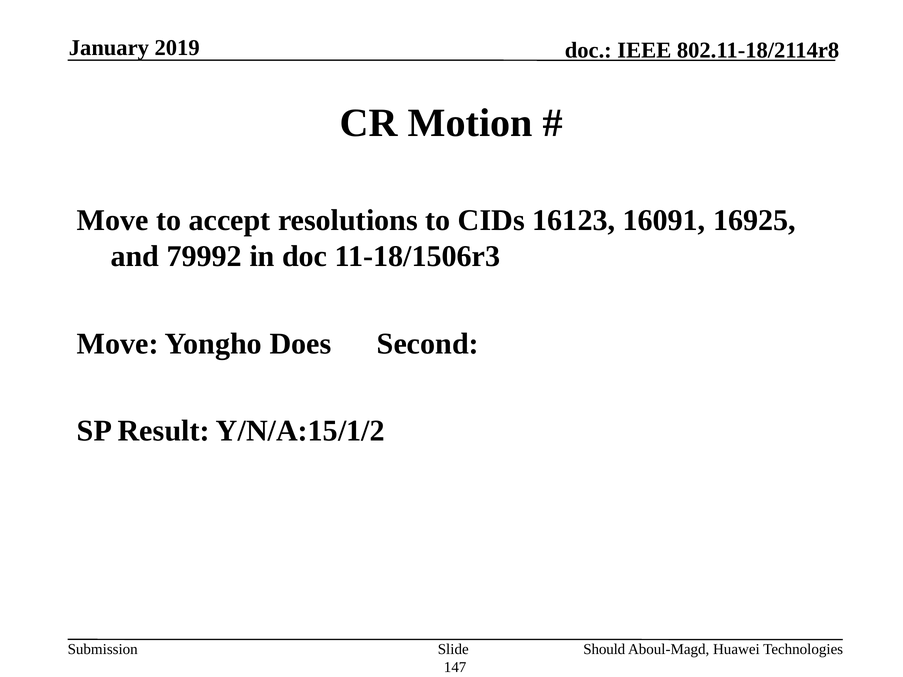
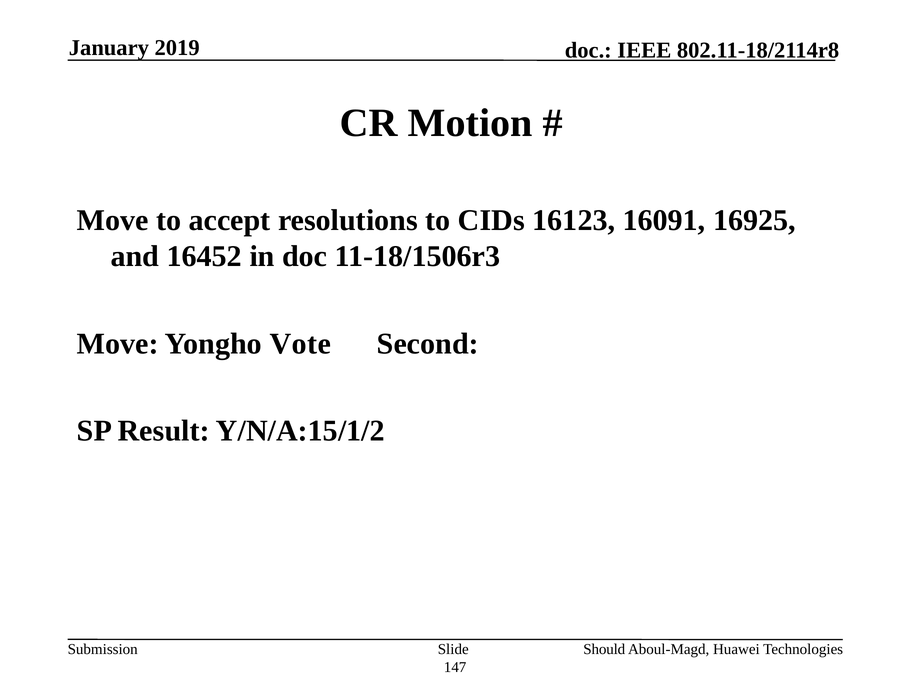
79992: 79992 -> 16452
Does: Does -> Vote
